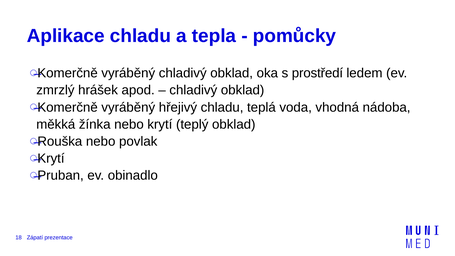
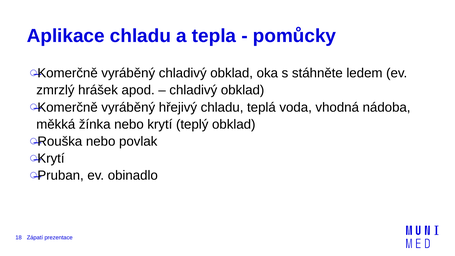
prostředí: prostředí -> stáhněte
